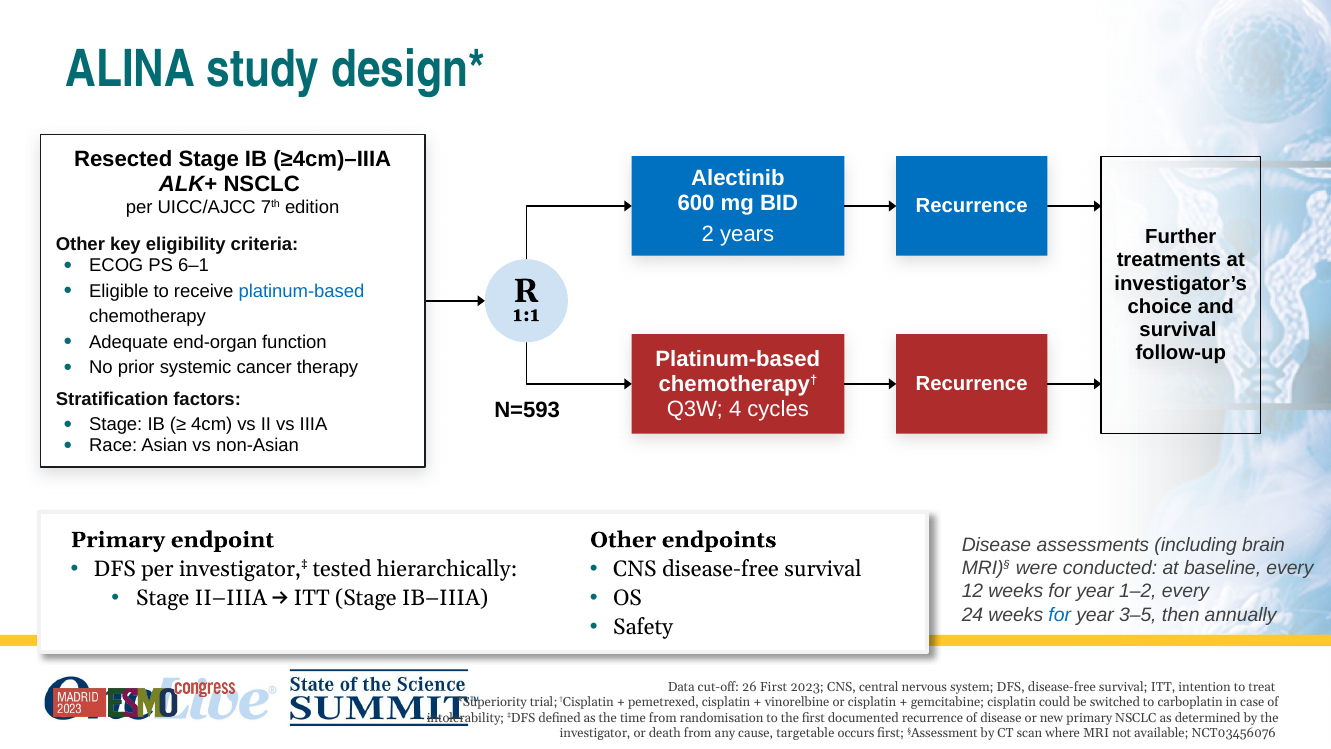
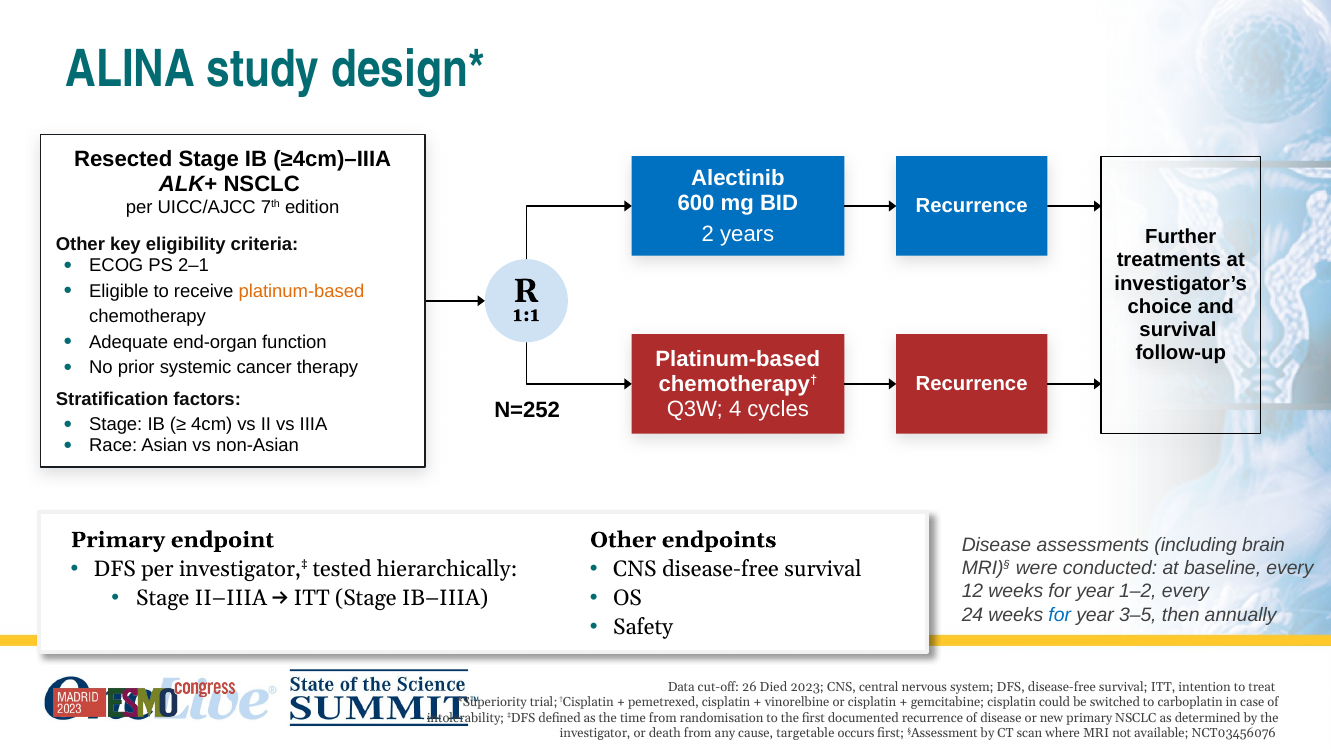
6–1: 6–1 -> 2–1
platinum-based at (301, 291) colour: blue -> orange
N=593: N=593 -> N=252
26 First: First -> Died
